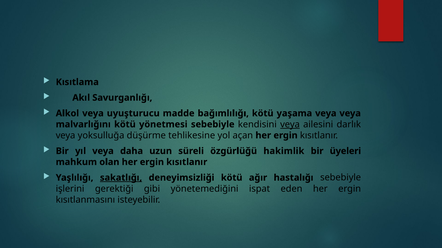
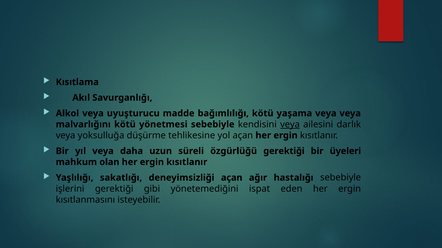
özgürlüğü hakimlik: hakimlik -> gerektiği
sakatlığı underline: present -> none
deneyimsizliği kötü: kötü -> açan
